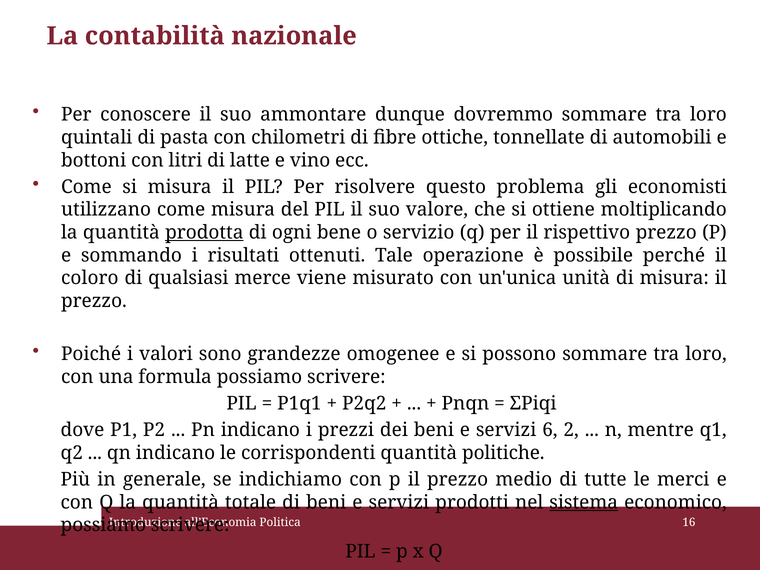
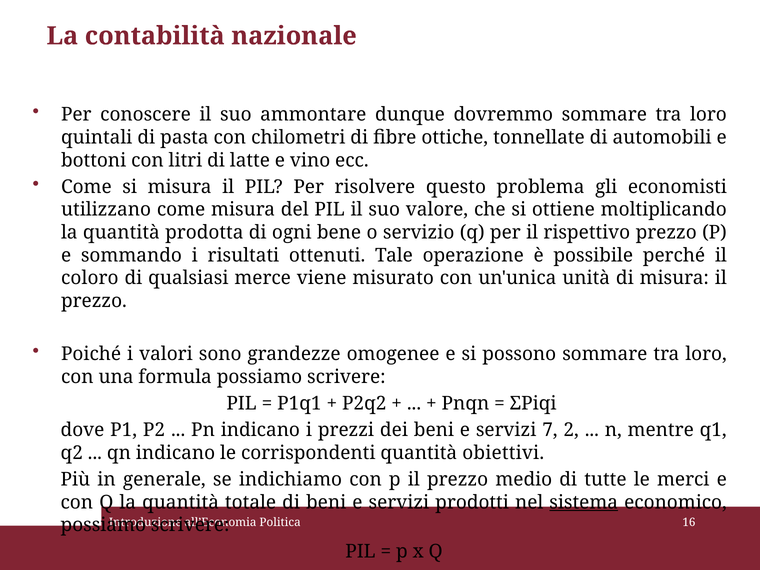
prodotta underline: present -> none
6: 6 -> 7
politiche: politiche -> obiettivi
